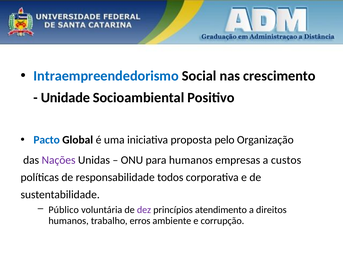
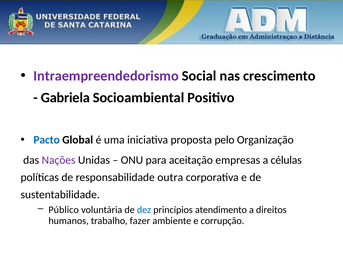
Intraempreendedorismo colour: blue -> purple
Unidade: Unidade -> Gabriela
para humanos: humanos -> aceitação
custos: custos -> células
todos: todos -> outra
dez colour: purple -> blue
erros: erros -> fazer
